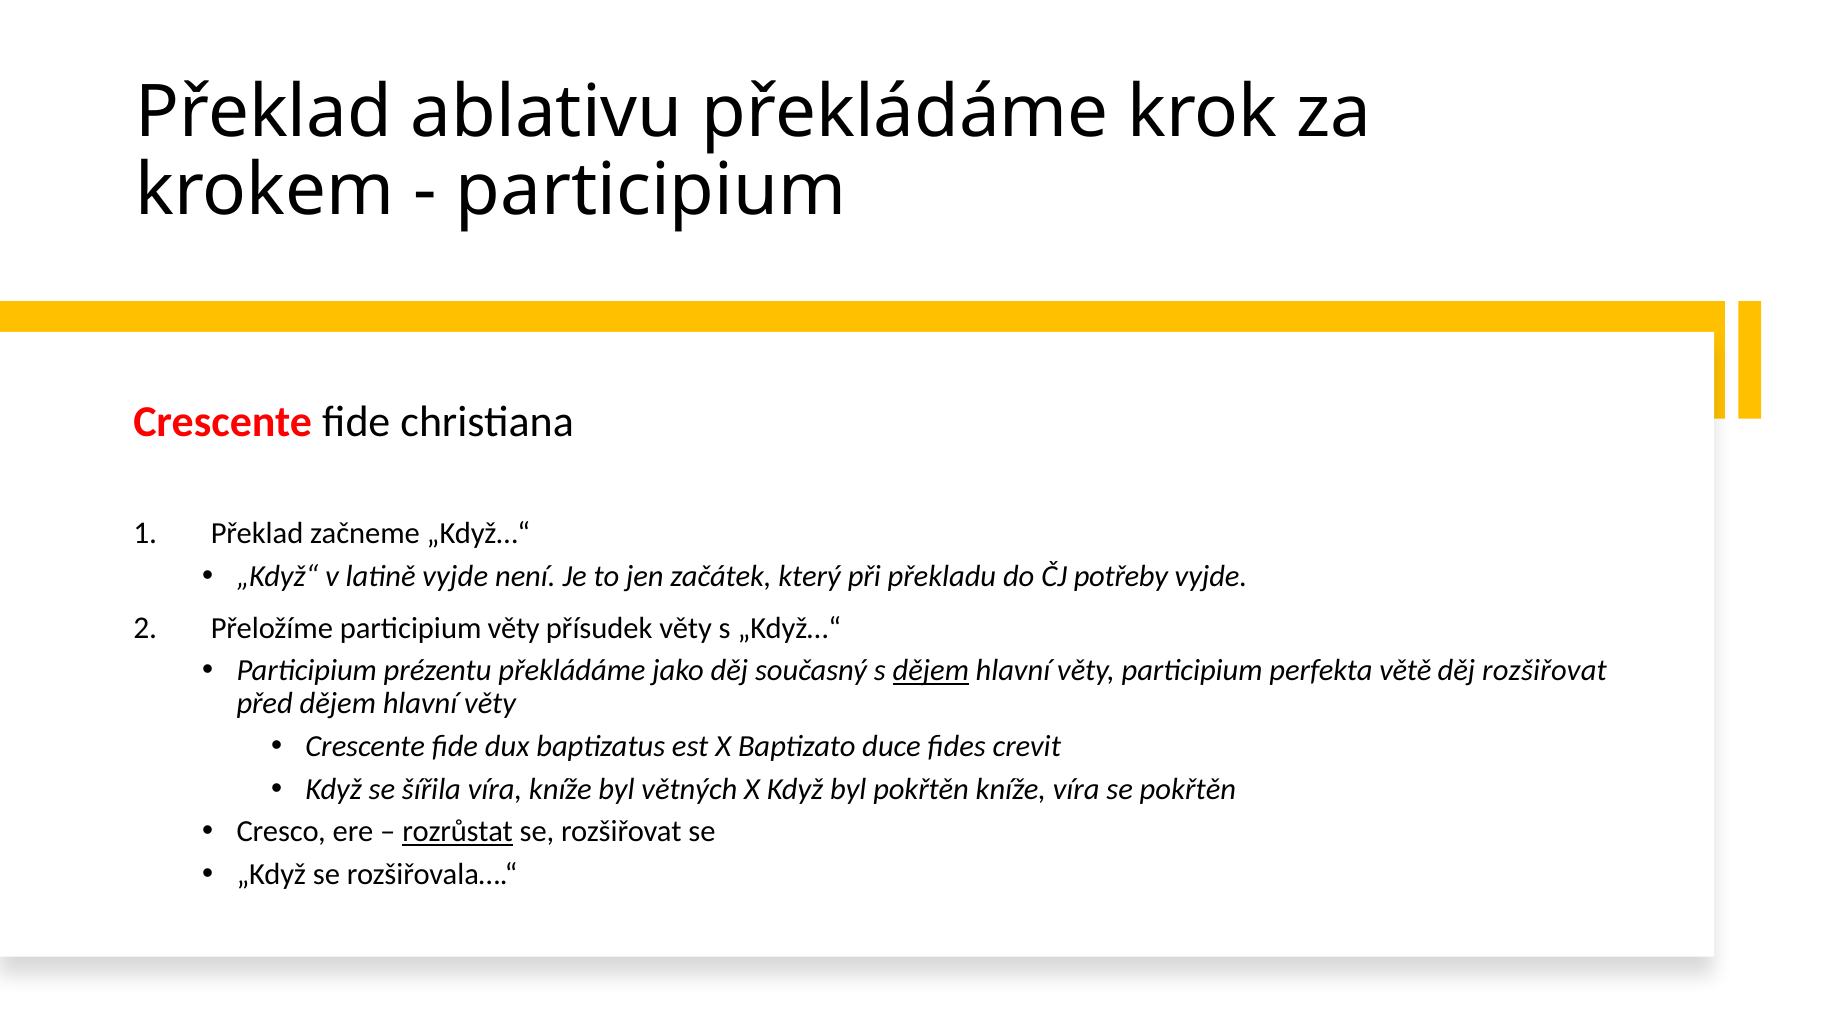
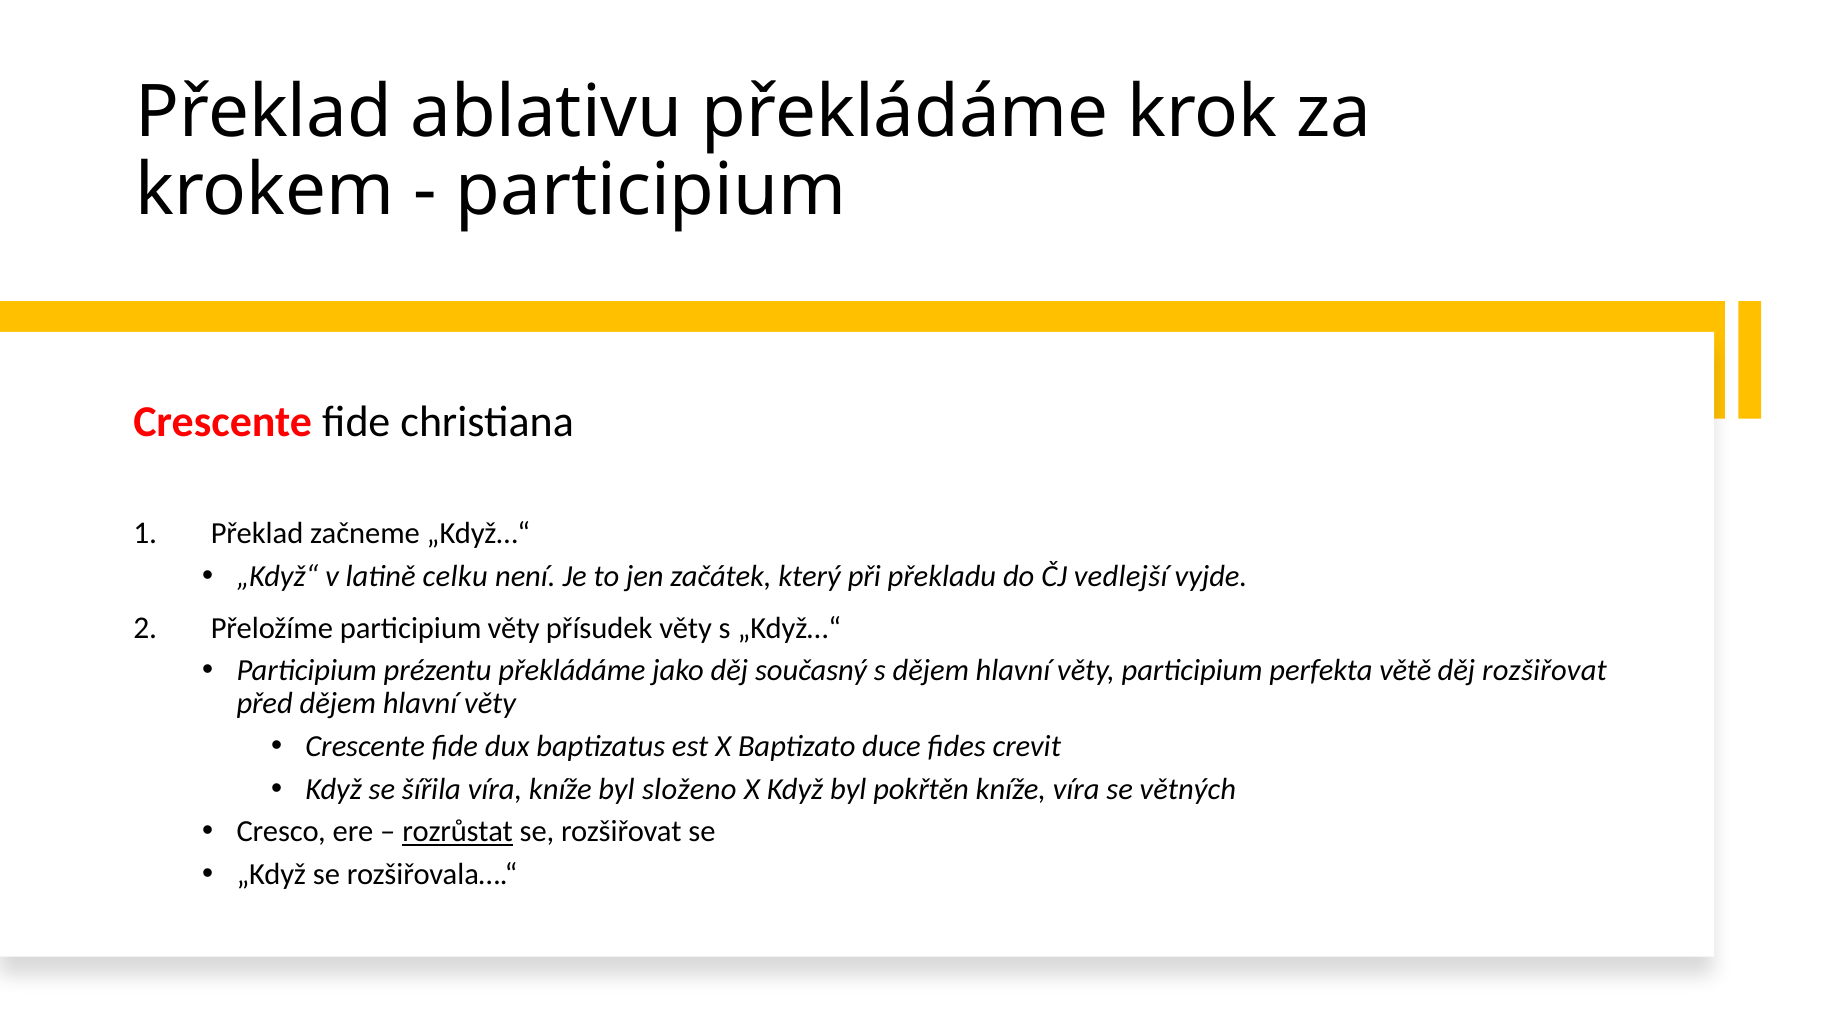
latině vyjde: vyjde -> celku
potřeby: potřeby -> vedlejší
dějem at (931, 671) underline: present -> none
větných: větných -> složeno
se pokřtěn: pokřtěn -> větných
